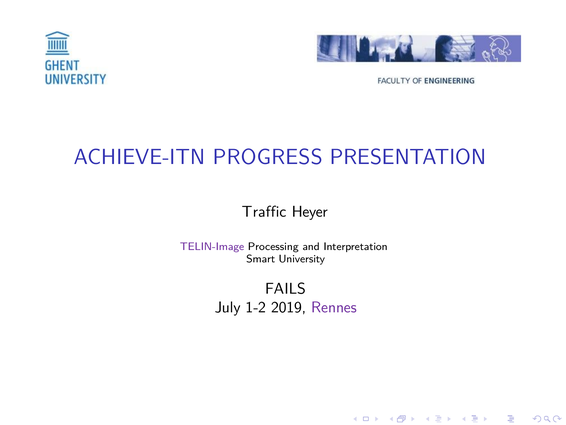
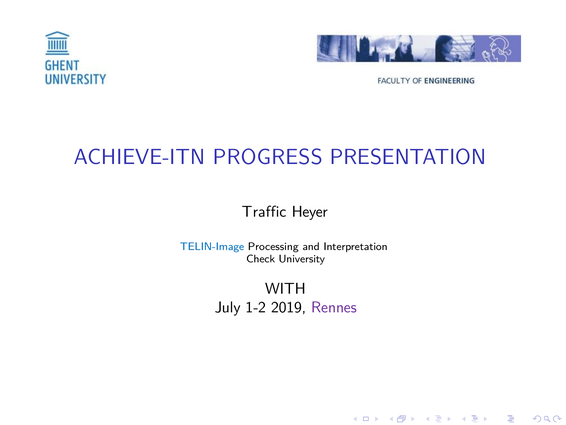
TELIN-Image colour: purple -> blue
Smart: Smart -> Check
FAILS: FAILS -> WITH
